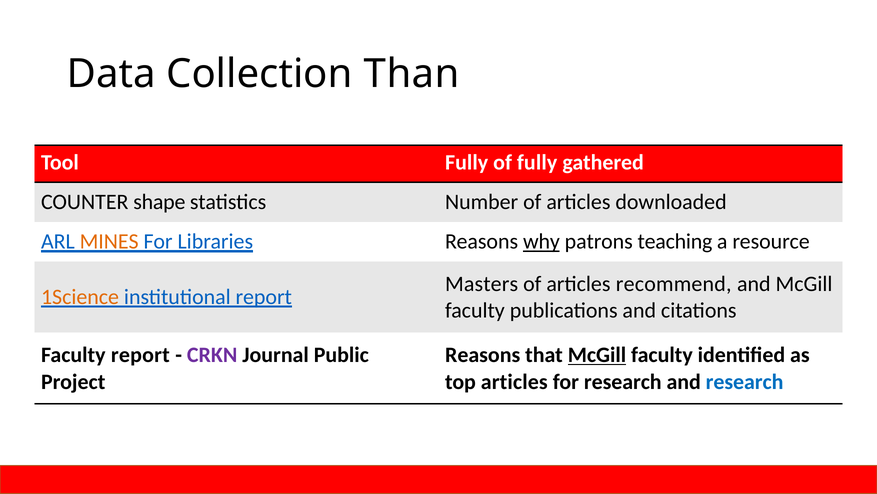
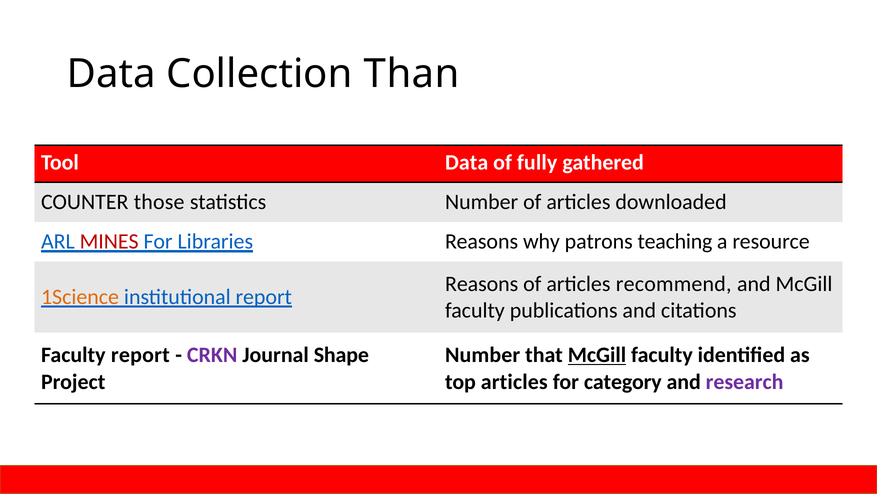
Tool Fully: Fully -> Data
shape: shape -> those
MINES colour: orange -> red
why underline: present -> none
Masters at (482, 283): Masters -> Reasons
Public: Public -> Shape
Reasons at (483, 354): Reasons -> Number
for research: research -> category
research at (745, 381) colour: blue -> purple
